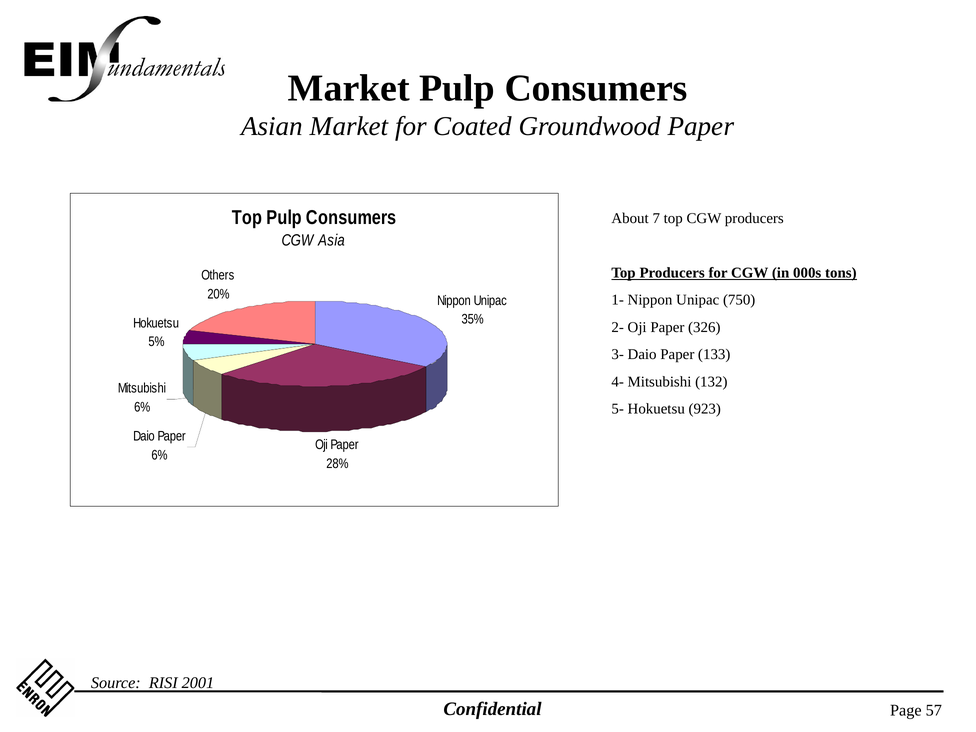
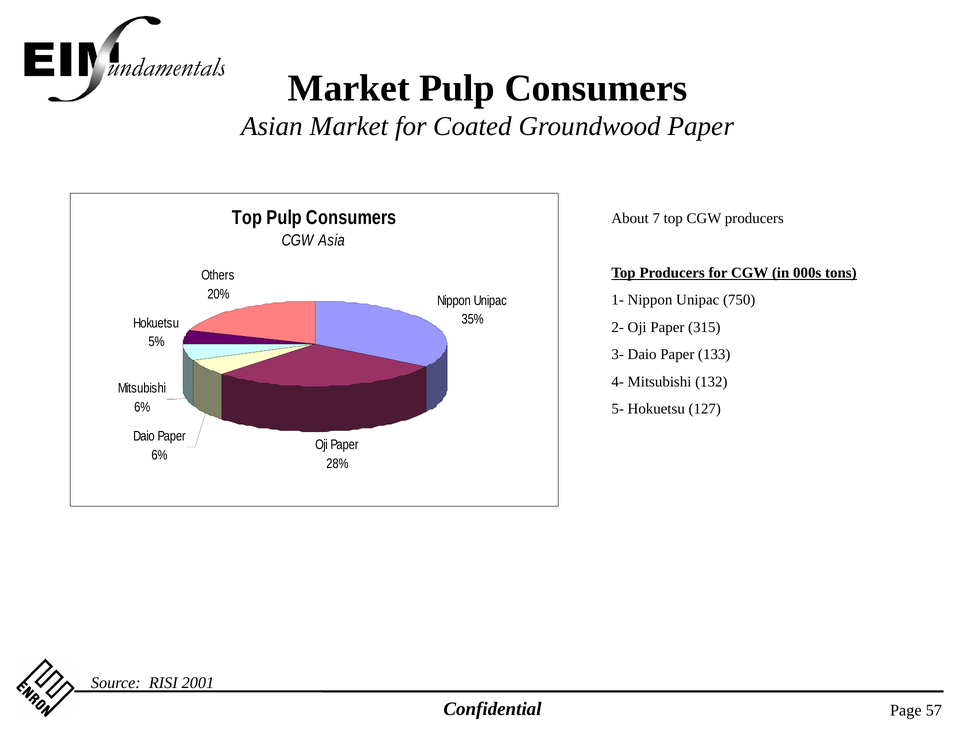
326: 326 -> 315
923: 923 -> 127
